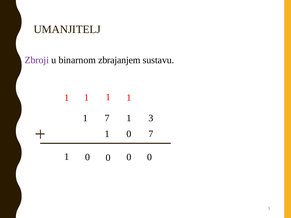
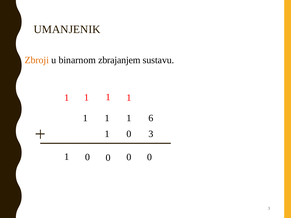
UMANJITELJ: UMANJITELJ -> UMANJENIK
Zbroji colour: purple -> orange
7 at (107, 118): 7 -> 1
1 3: 3 -> 6
0 7: 7 -> 3
